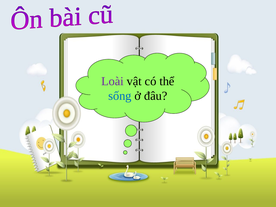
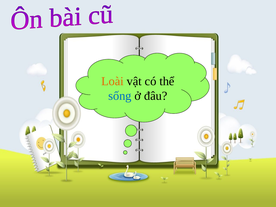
Loài colour: purple -> orange
